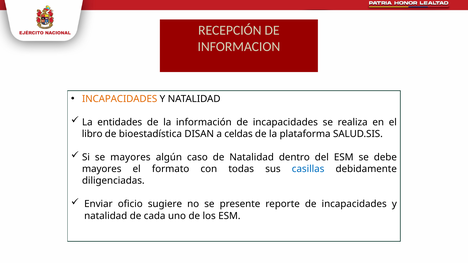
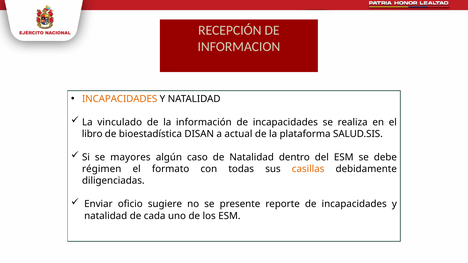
entidades: entidades -> vinculado
celdas: celdas -> actual
mayores at (102, 169): mayores -> régimen
casillas colour: blue -> orange
